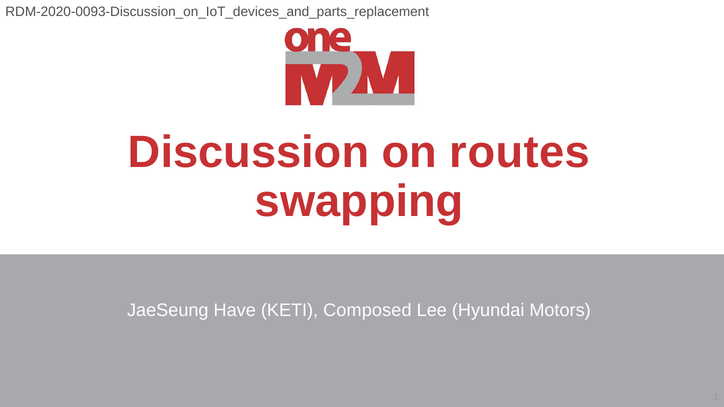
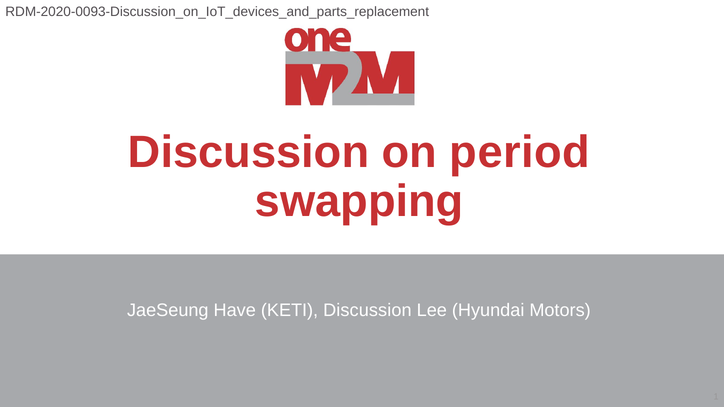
routes: routes -> period
KETI Composed: Composed -> Discussion
